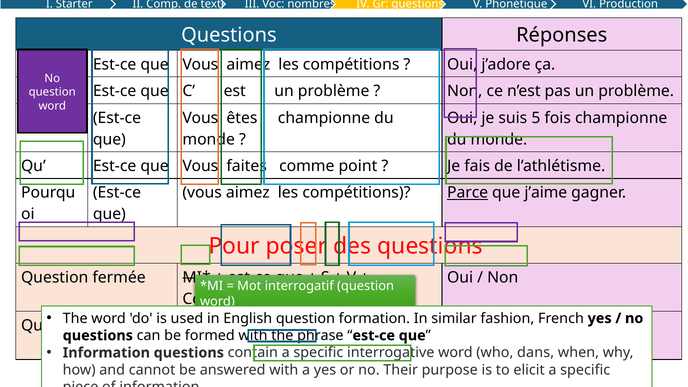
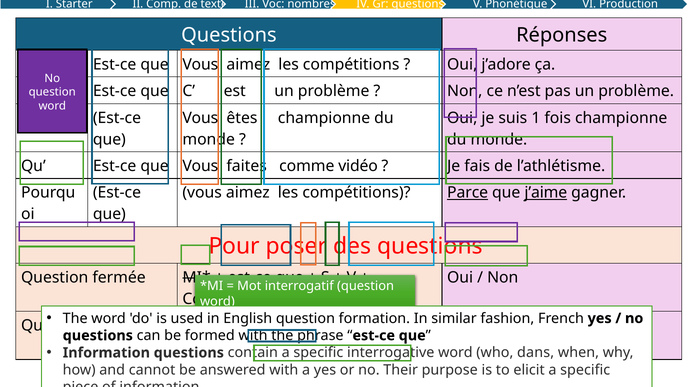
5: 5 -> 1
point: point -> vidéo
j’aime underline: none -> present
